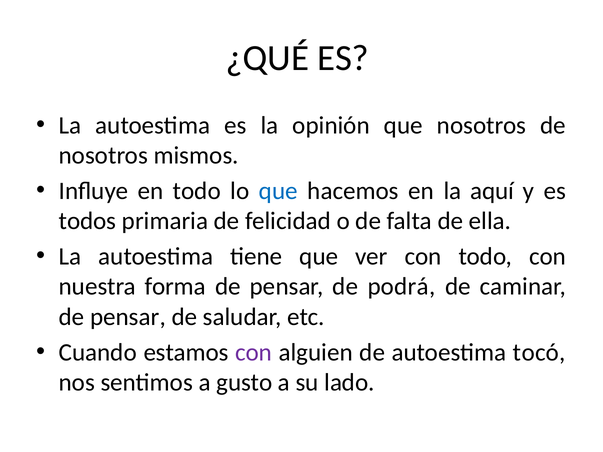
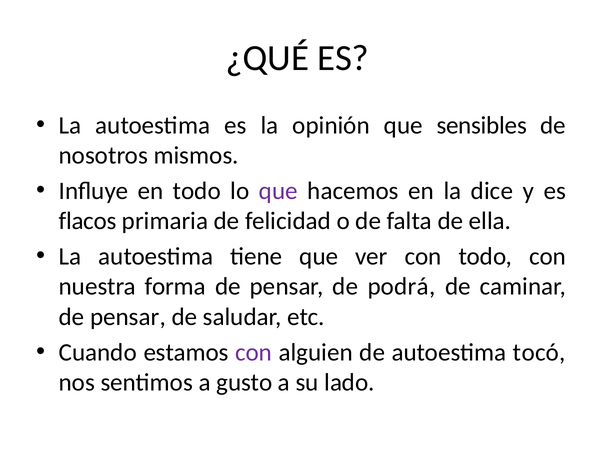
que nosotros: nosotros -> sensibles
que at (278, 191) colour: blue -> purple
aquí: aquí -> dice
todos: todos -> flacos
